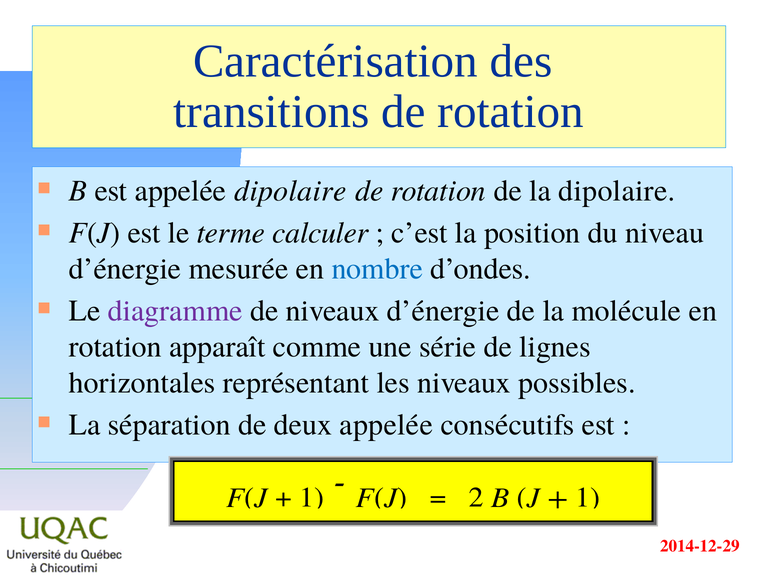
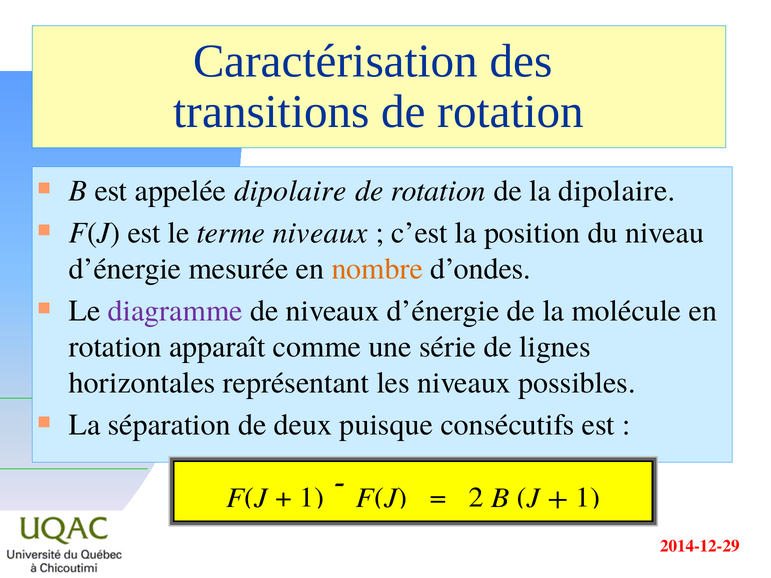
terme calculer: calculer -> niveaux
nombre colour: blue -> orange
deux appelée: appelée -> puisque
